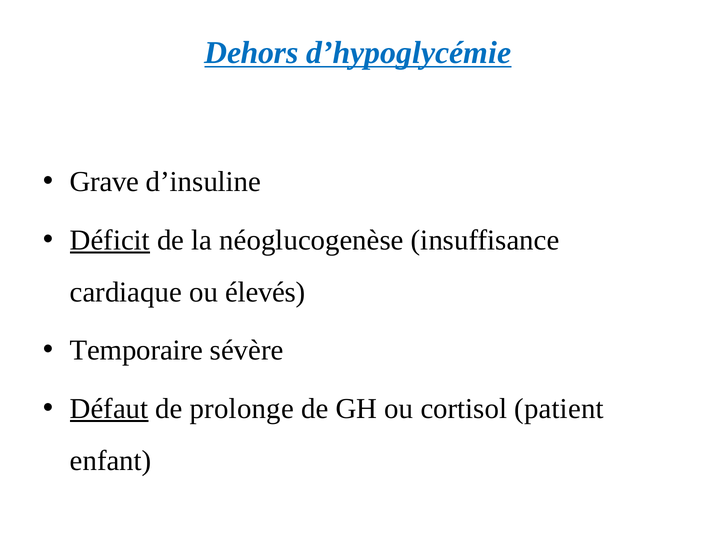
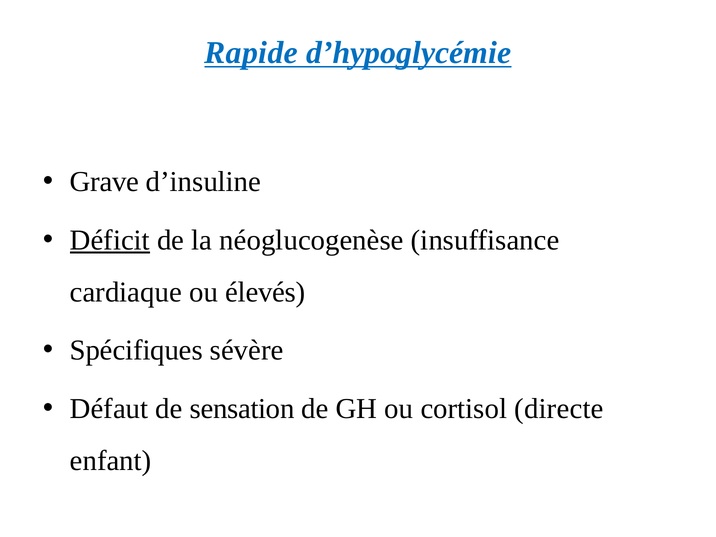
Dehors: Dehors -> Rapide
Temporaire: Temporaire -> Spécifiques
Défaut underline: present -> none
prolonge: prolonge -> sensation
patient: patient -> directe
